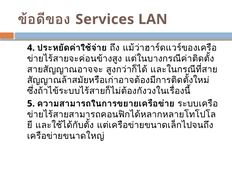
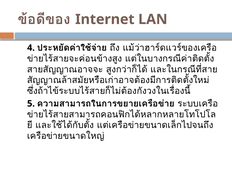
Services: Services -> Internet
